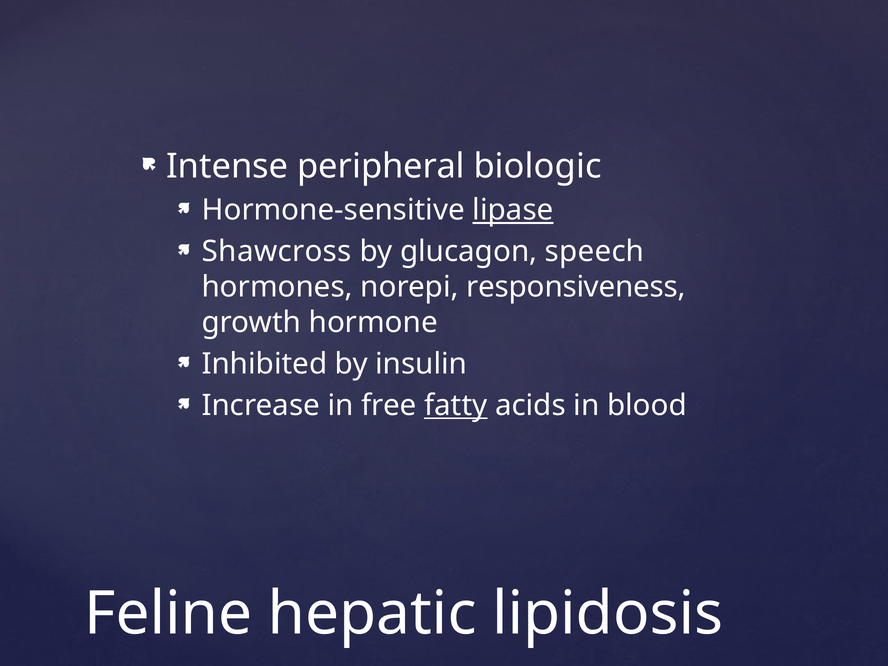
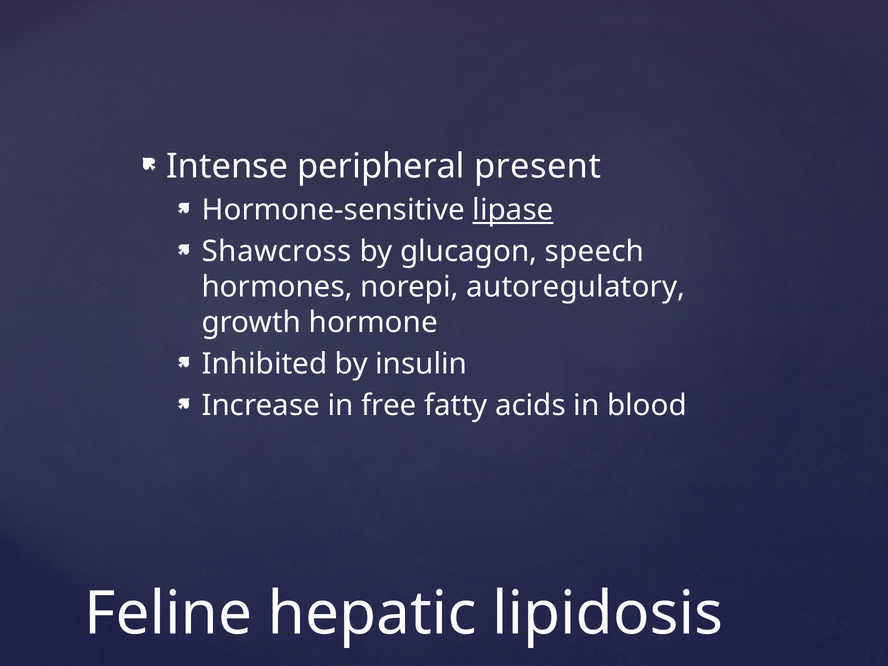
biologic: biologic -> present
responsiveness: responsiveness -> autoregulatory
fatty underline: present -> none
